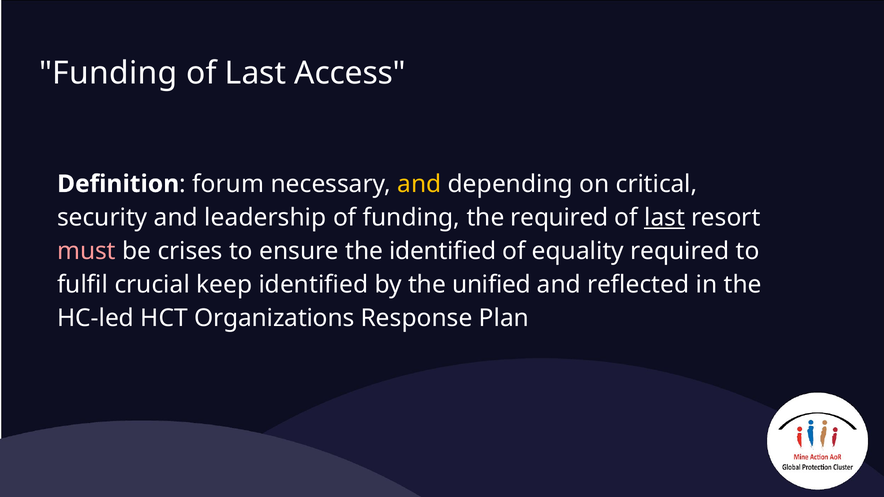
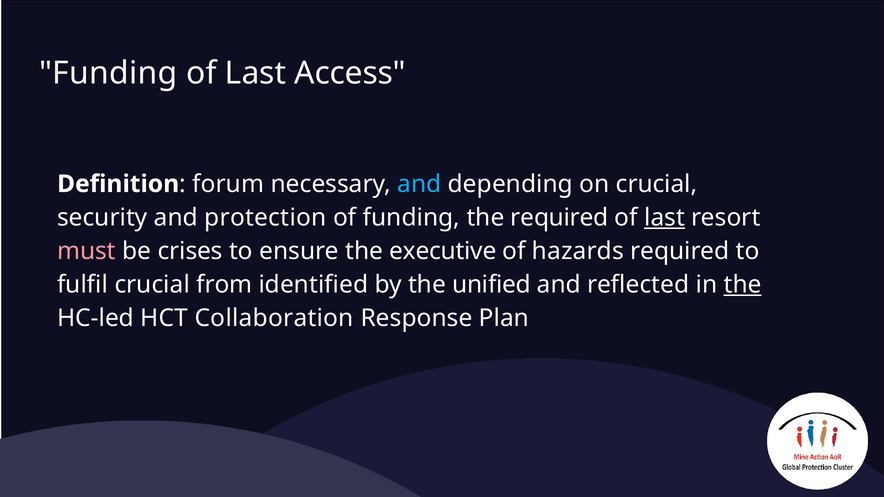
and at (420, 184) colour: yellow -> light blue
on critical: critical -> crucial
leadership: leadership -> protection
the identified: identified -> executive
equality: equality -> hazards
keep: keep -> from
the at (743, 285) underline: none -> present
Organizations: Organizations -> Collaboration
